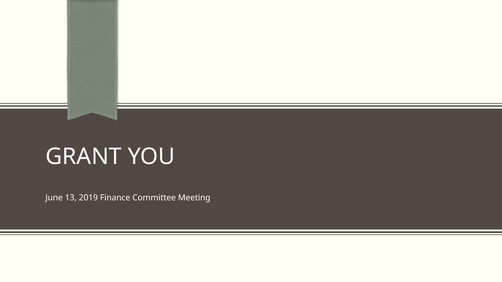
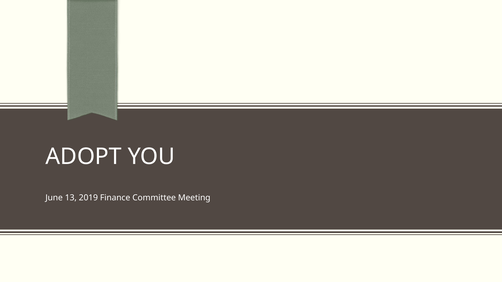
GRANT: GRANT -> ADOPT
